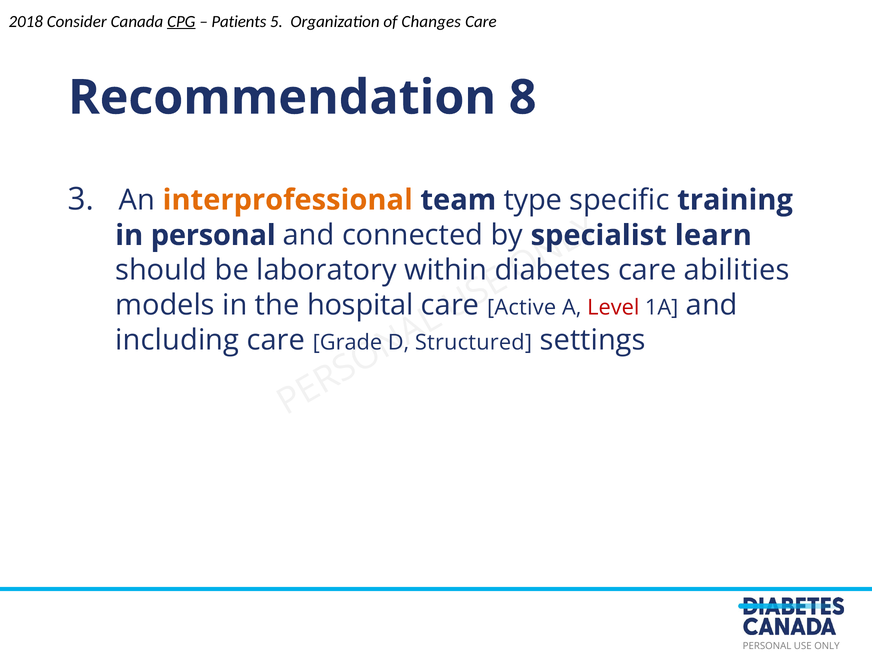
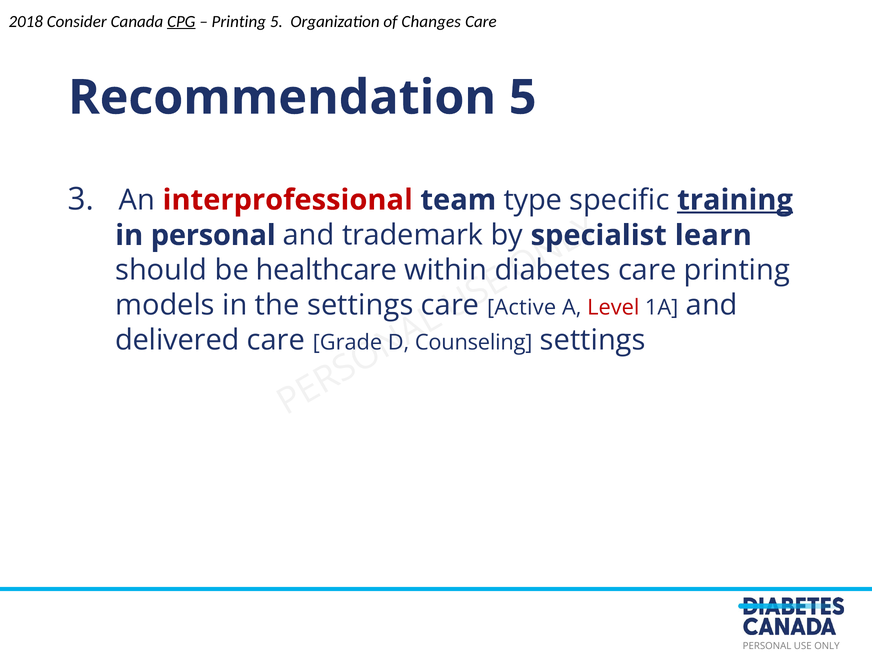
Patients at (239, 21): Patients -> Printing
Recommendation 8: 8 -> 5
interprofessional colour: orange -> red
training underline: none -> present
connected: connected -> trademark
laboratory: laboratory -> healthcare
care abilities: abilities -> printing
the hospital: hospital -> settings
including: including -> delivered
Structured: Structured -> Counseling
